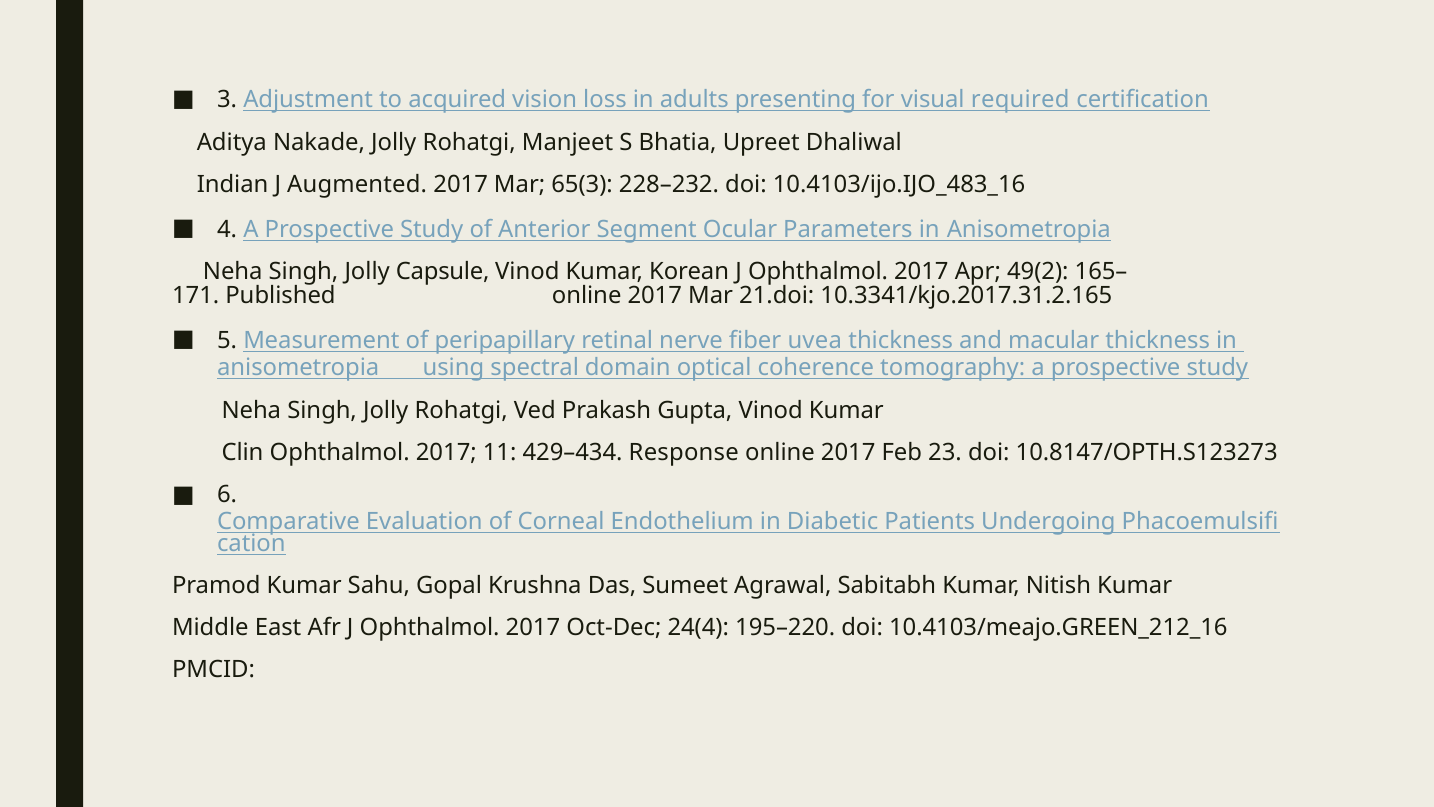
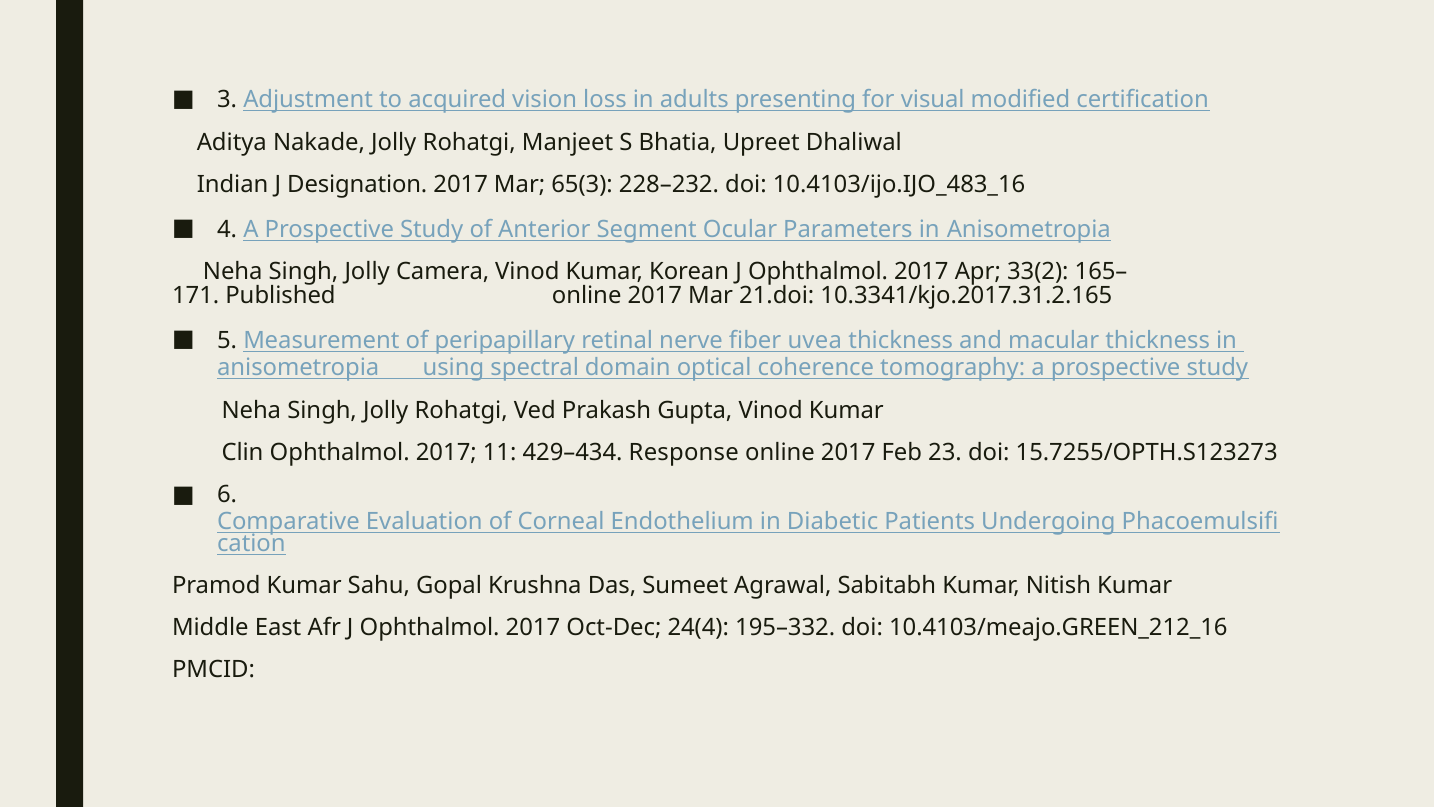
required: required -> modified
Augmented: Augmented -> Designation
Capsule: Capsule -> Camera
49(2: 49(2 -> 33(2
10.8147/OPTH.S123273: 10.8147/OPTH.S123273 -> 15.7255/OPTH.S123273
195–220: 195–220 -> 195–332
